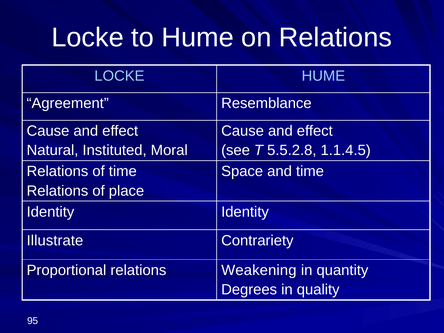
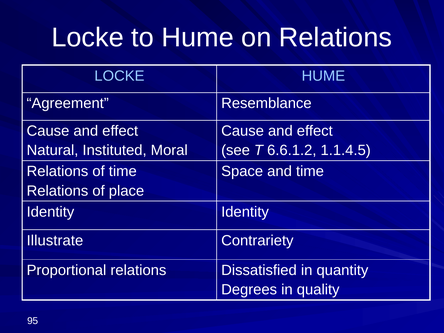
5.5.2.8: 5.5.2.8 -> 6.6.1.2
Weakening: Weakening -> Dissatisfied
